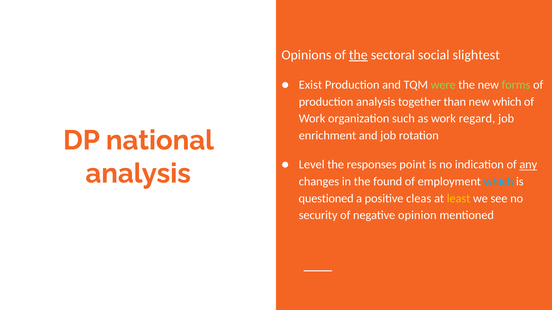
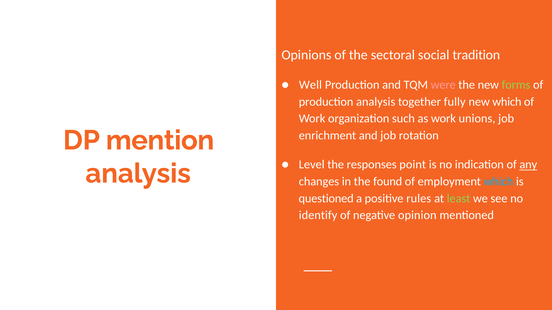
the at (358, 55) underline: present -> none
slightest: slightest -> tradition
Exist: Exist -> Well
were colour: light green -> pink
than: than -> fully
regard: regard -> unions
national: national -> mention
cleas: cleas -> rules
least colour: yellow -> light green
security: security -> identify
